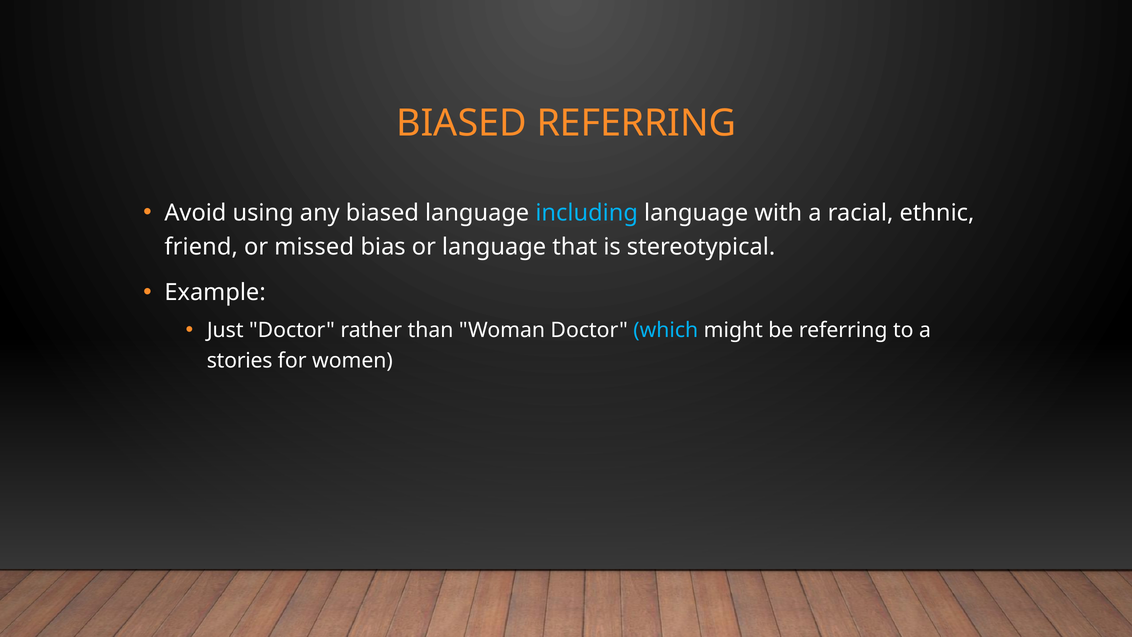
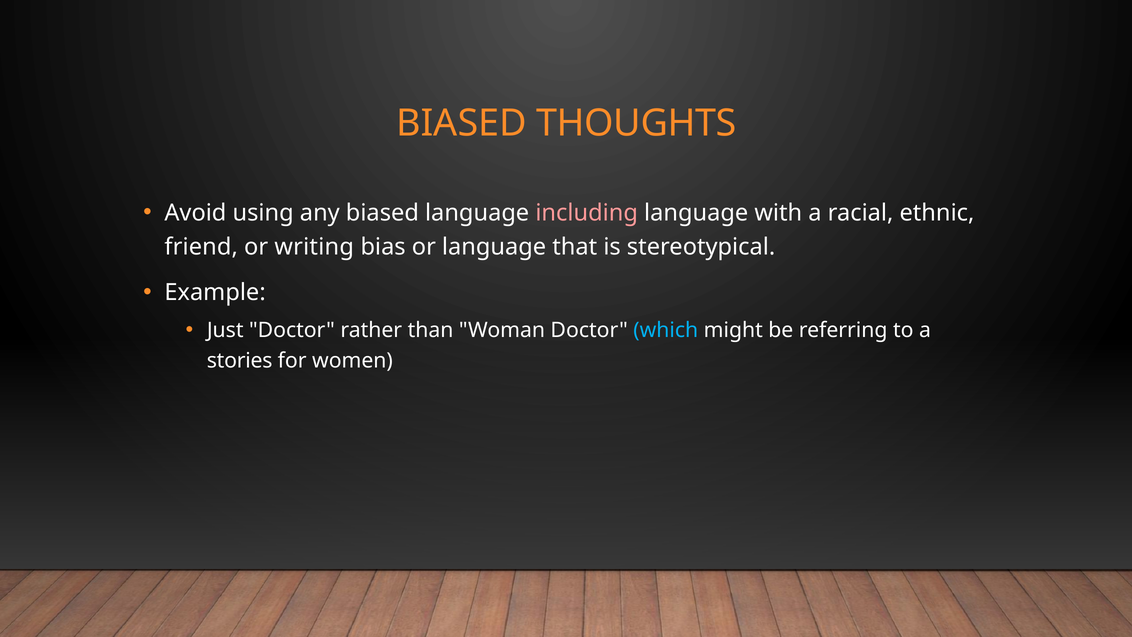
BIASED REFERRING: REFERRING -> THOUGHTS
including colour: light blue -> pink
missed: missed -> writing
